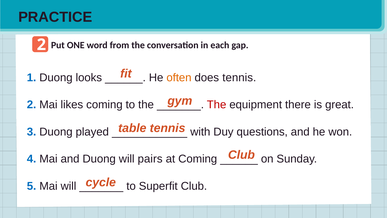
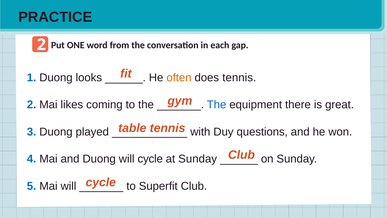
The at (217, 105) colour: red -> blue
will pairs: pairs -> cycle
at Coming: Coming -> Sunday
